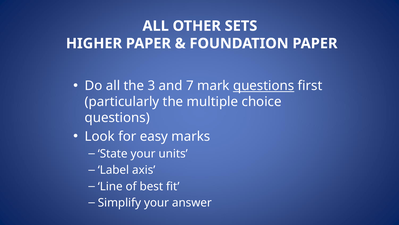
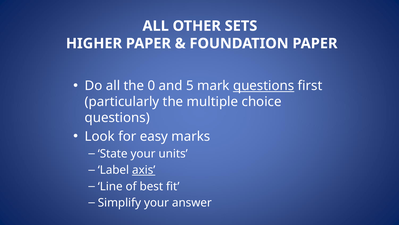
3: 3 -> 0
7: 7 -> 5
axis underline: none -> present
